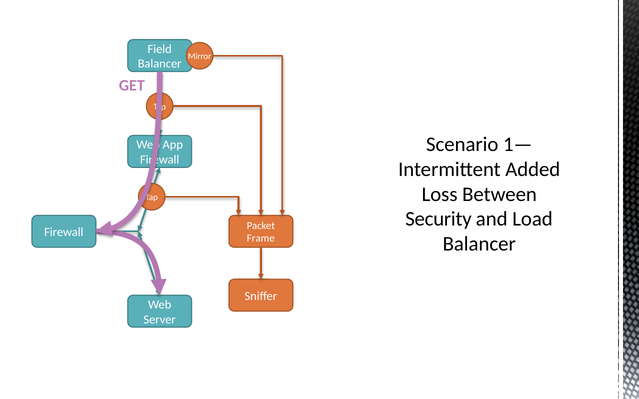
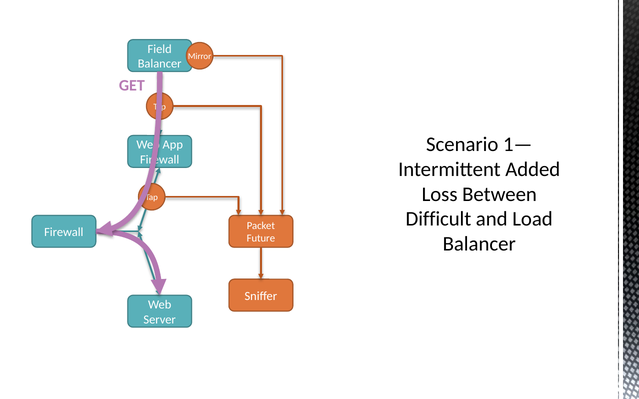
Security: Security -> Difficult
Frame: Frame -> Future
